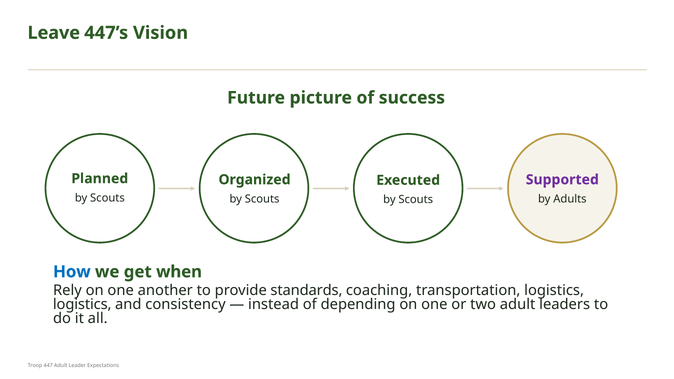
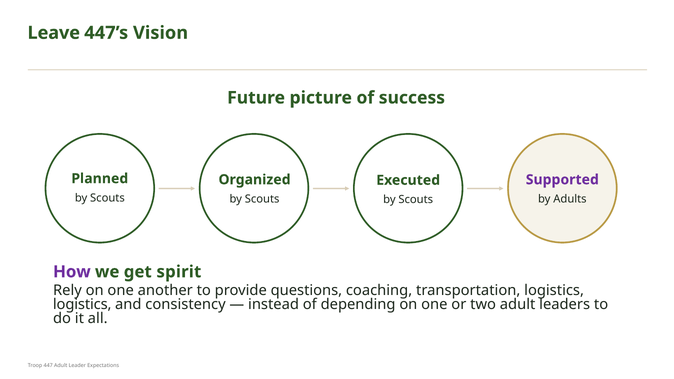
How colour: blue -> purple
when: when -> spirit
standards: standards -> questions
